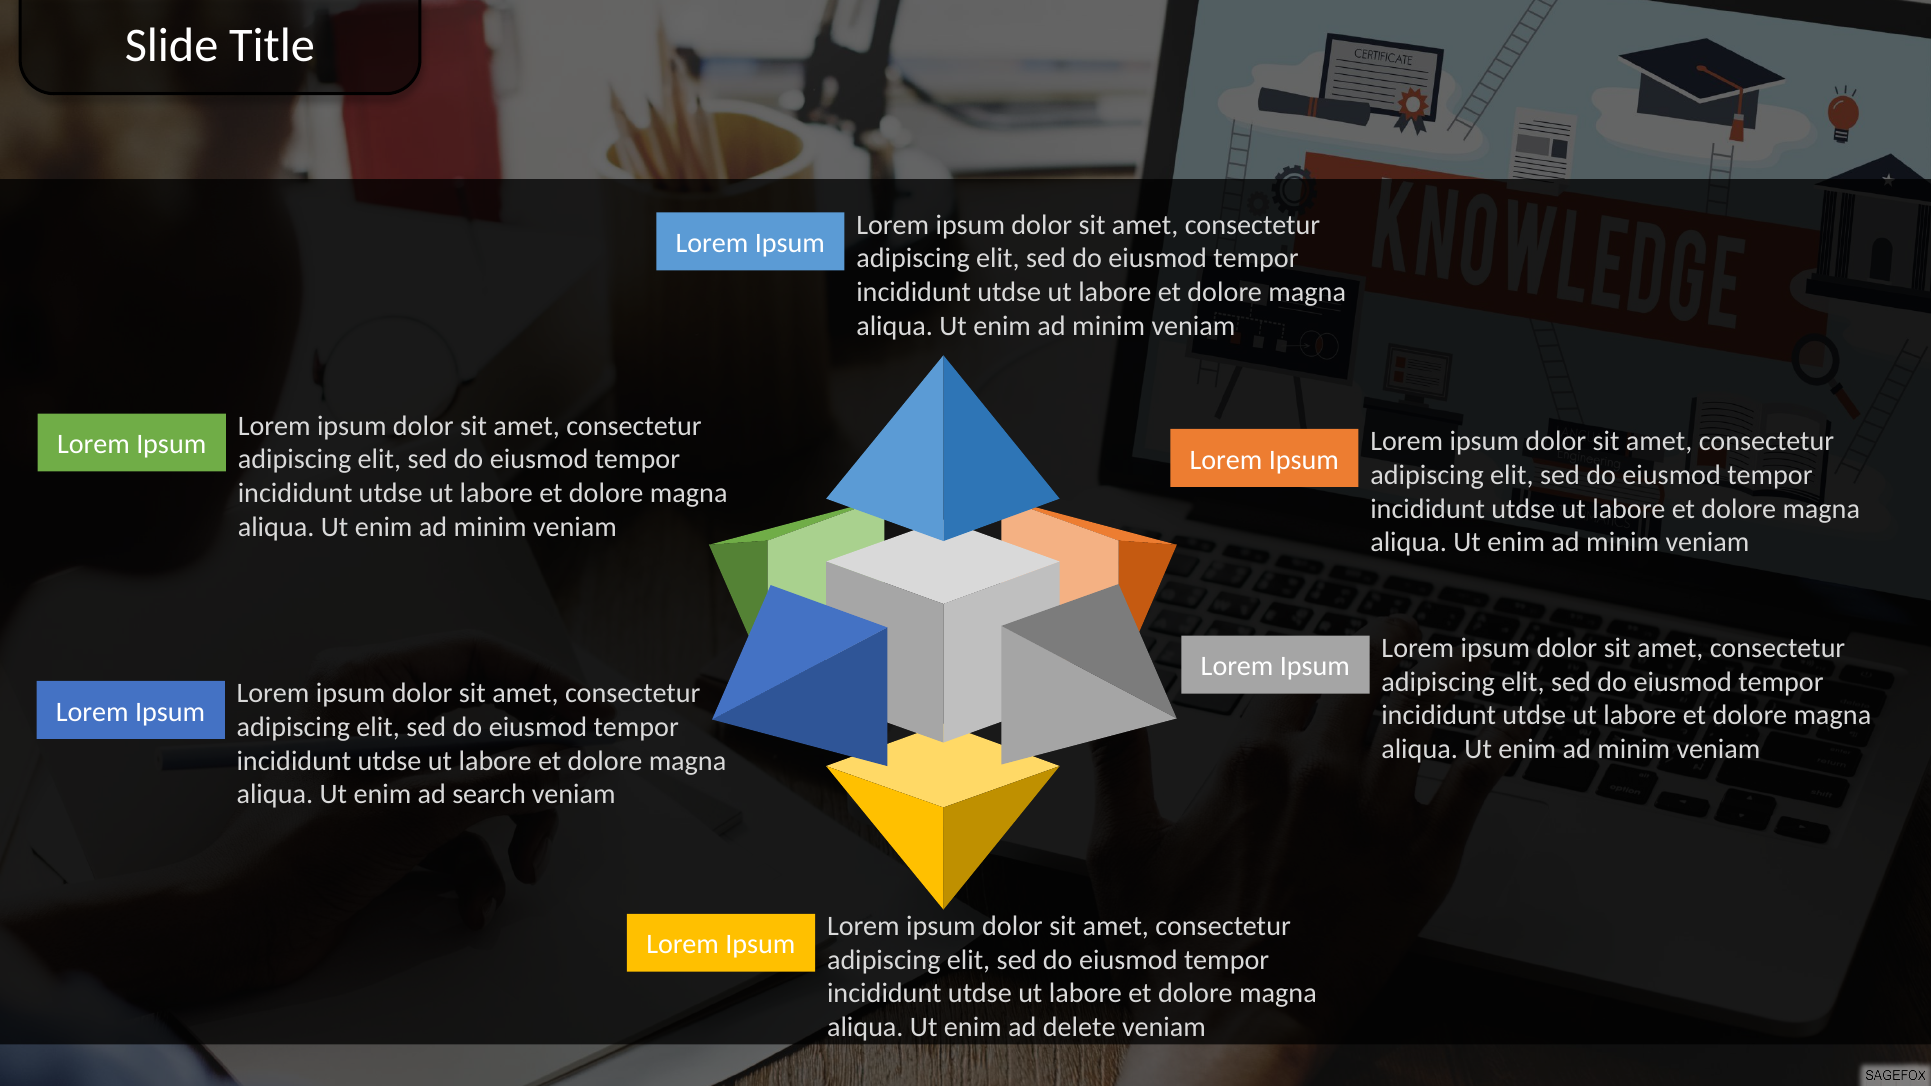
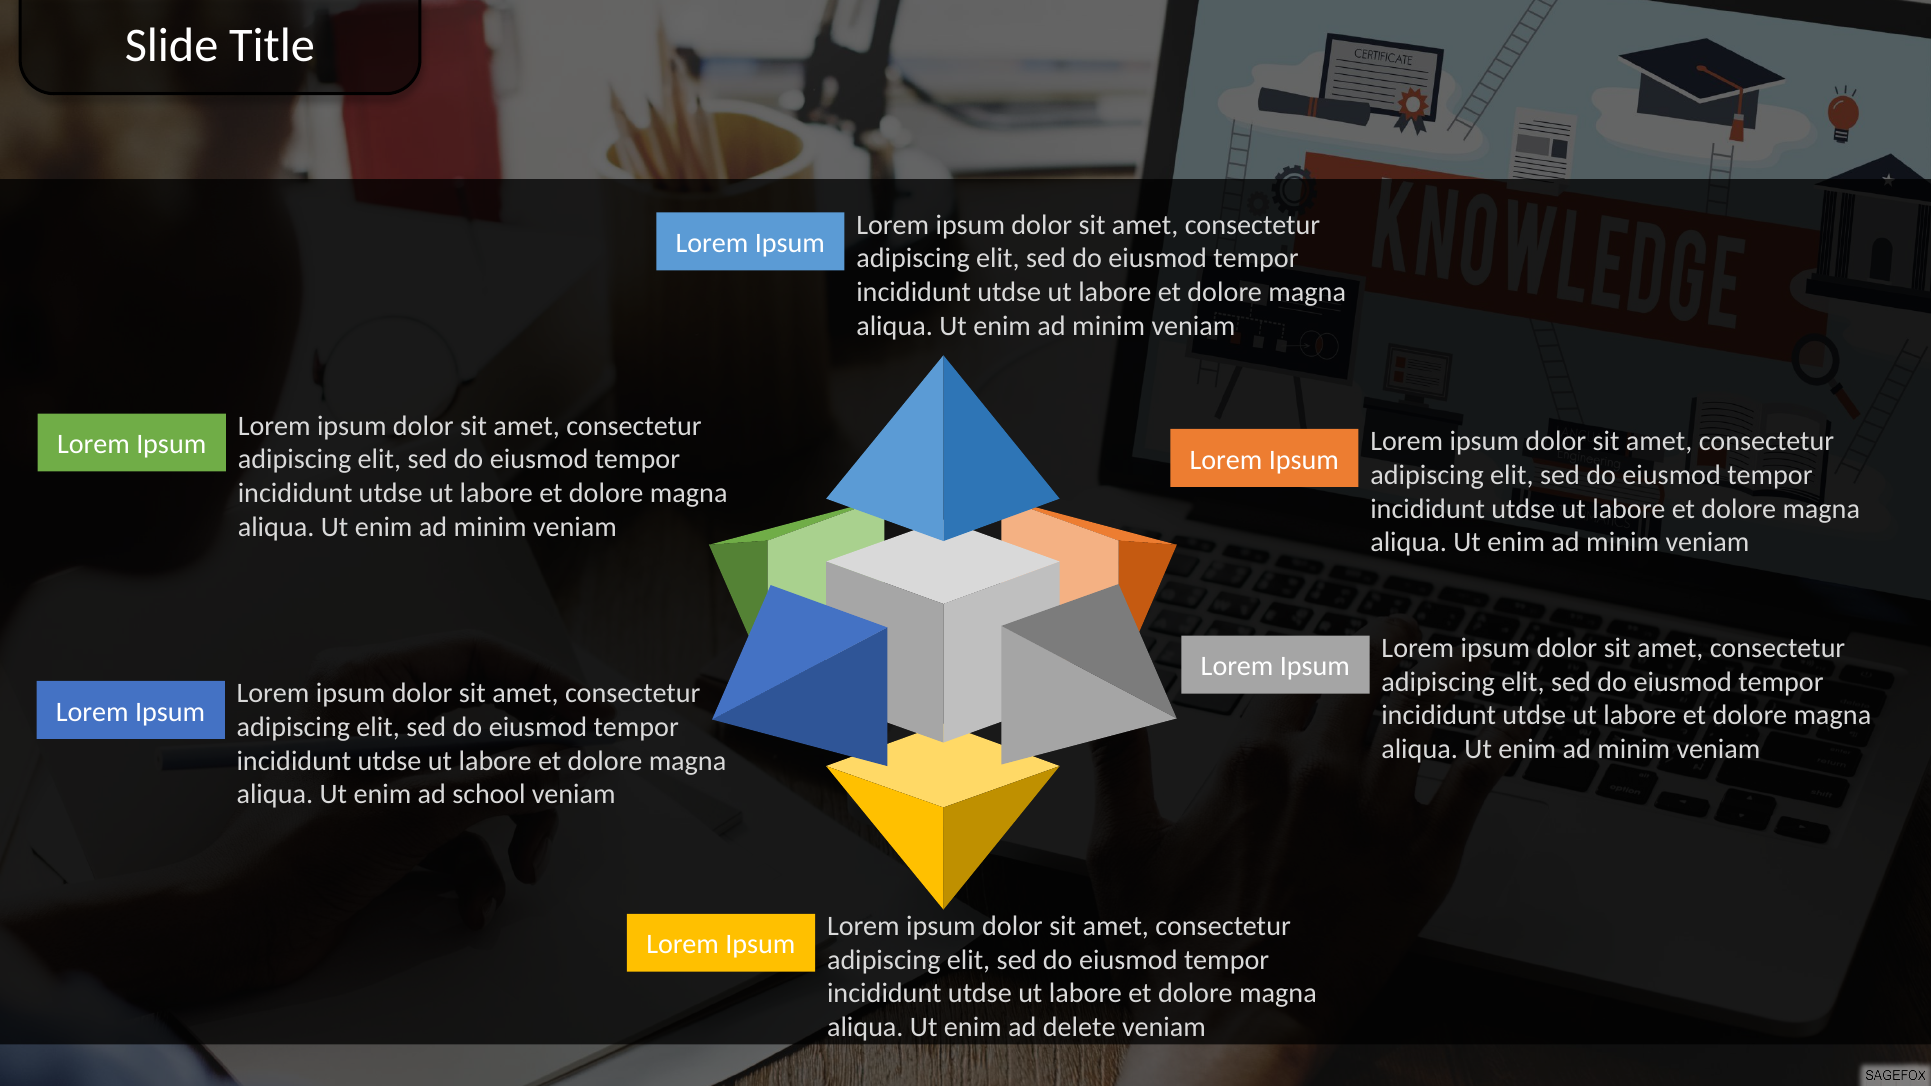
search: search -> school
